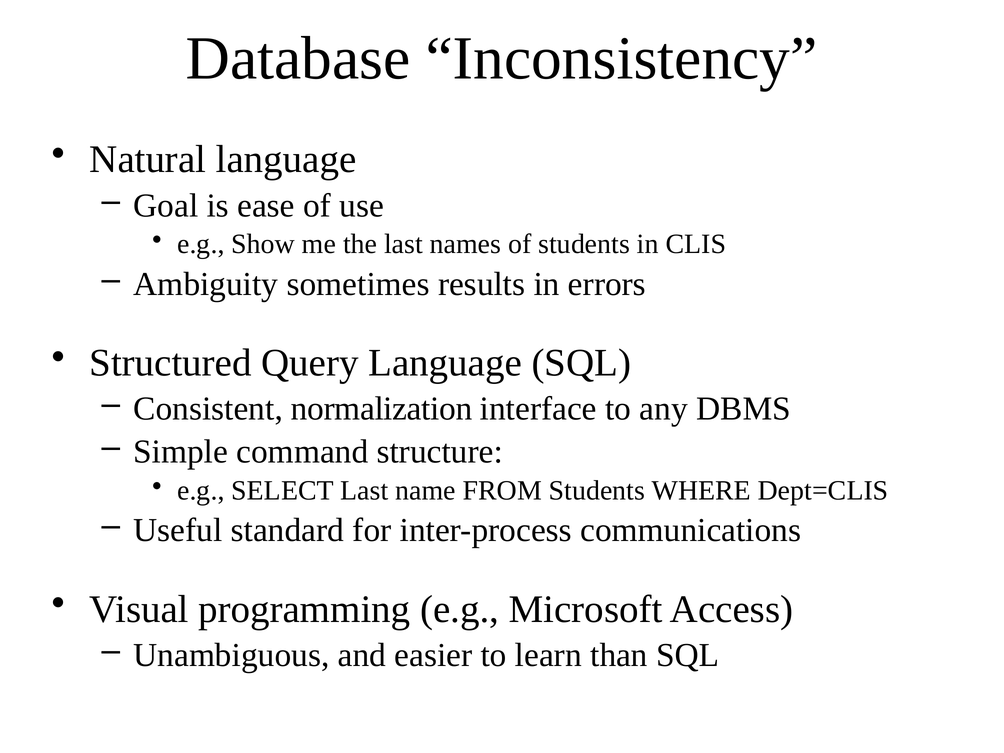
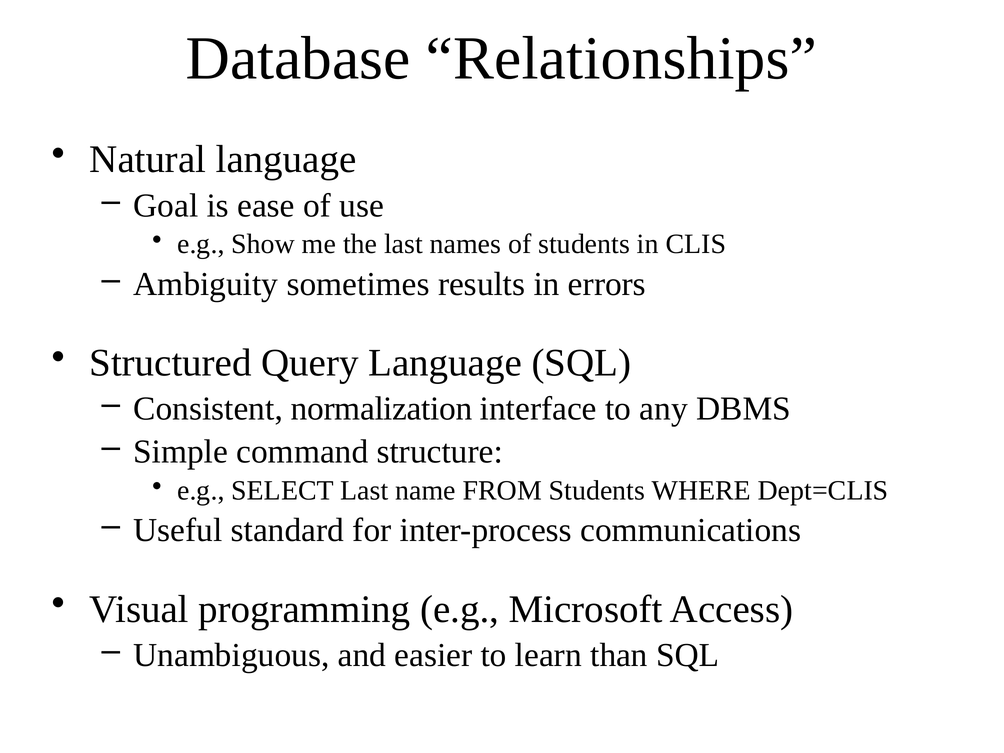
Inconsistency: Inconsistency -> Relationships
